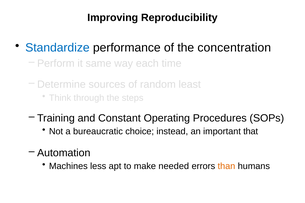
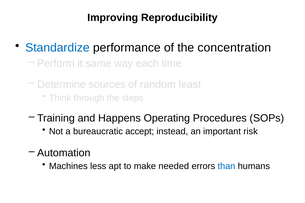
Constant: Constant -> Happens
choice: choice -> accept
that: that -> risk
than colour: orange -> blue
